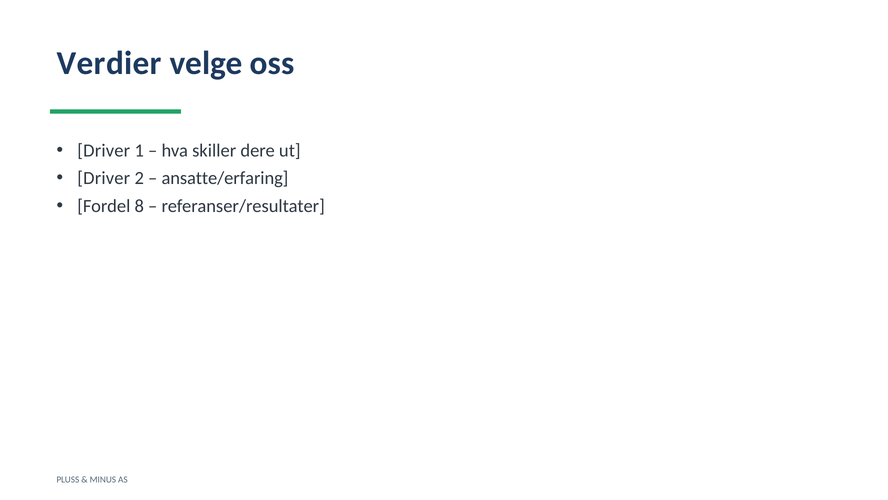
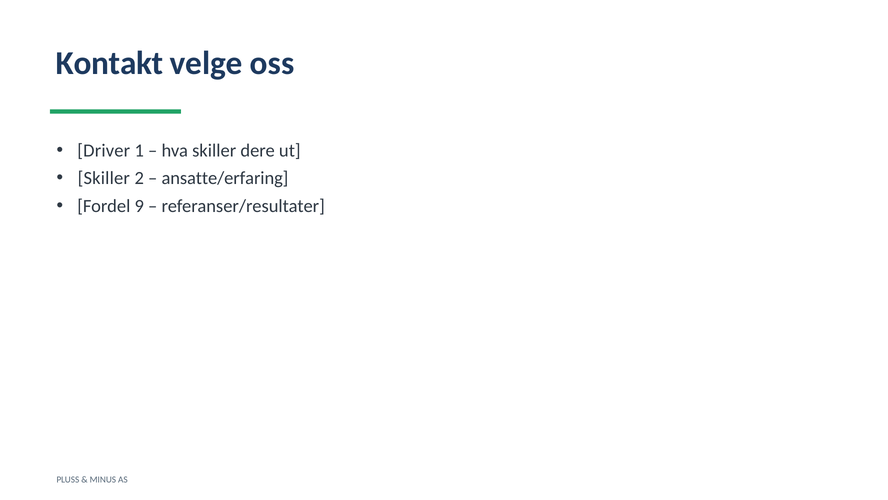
Verdier: Verdier -> Kontakt
Driver at (104, 178): Driver -> Skiller
8: 8 -> 9
